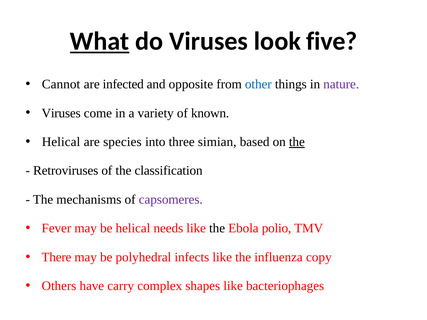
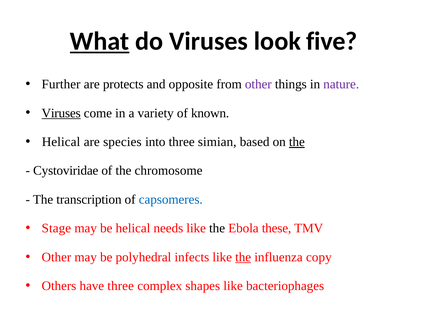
Cannot: Cannot -> Further
infected: infected -> protects
other at (258, 84) colour: blue -> purple
Viruses at (61, 113) underline: none -> present
Retroviruses: Retroviruses -> Cystoviridae
classification: classification -> chromosome
mechanisms: mechanisms -> transcription
capsomeres colour: purple -> blue
Fever: Fever -> Stage
polio: polio -> these
There at (56, 257): There -> Other
the at (243, 257) underline: none -> present
have carry: carry -> three
